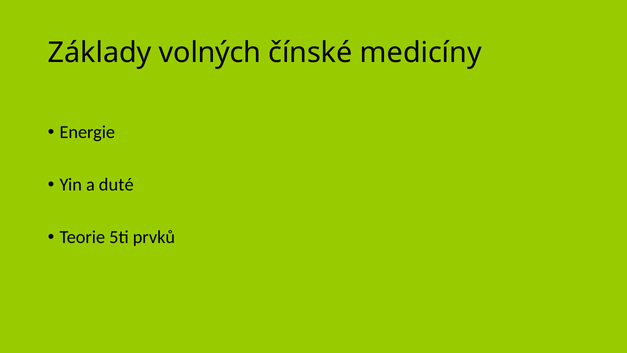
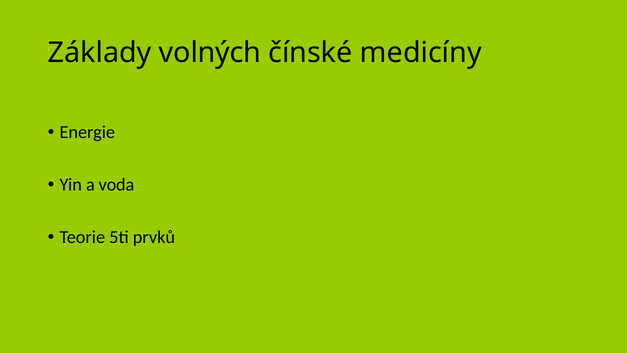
duté: duté -> voda
